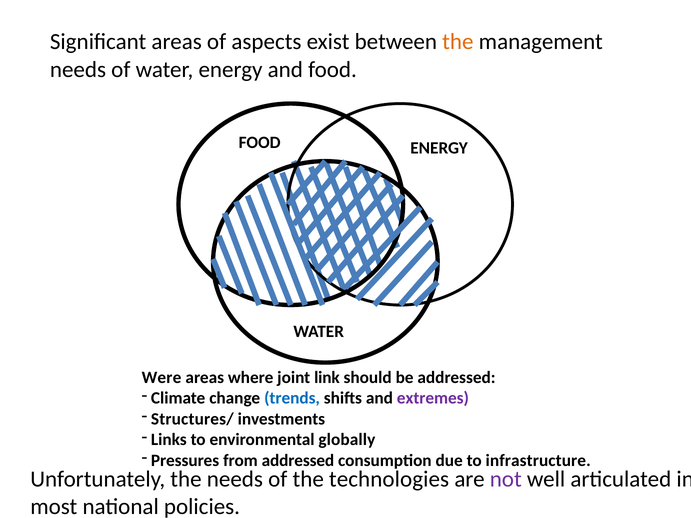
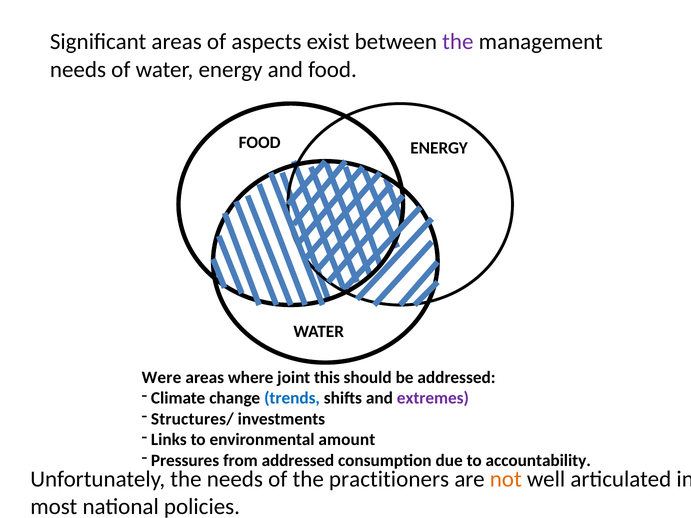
the at (458, 42) colour: orange -> purple
link: link -> this
globally: globally -> amount
infrastructure: infrastructure -> accountability
technologies: technologies -> practitioners
not colour: purple -> orange
